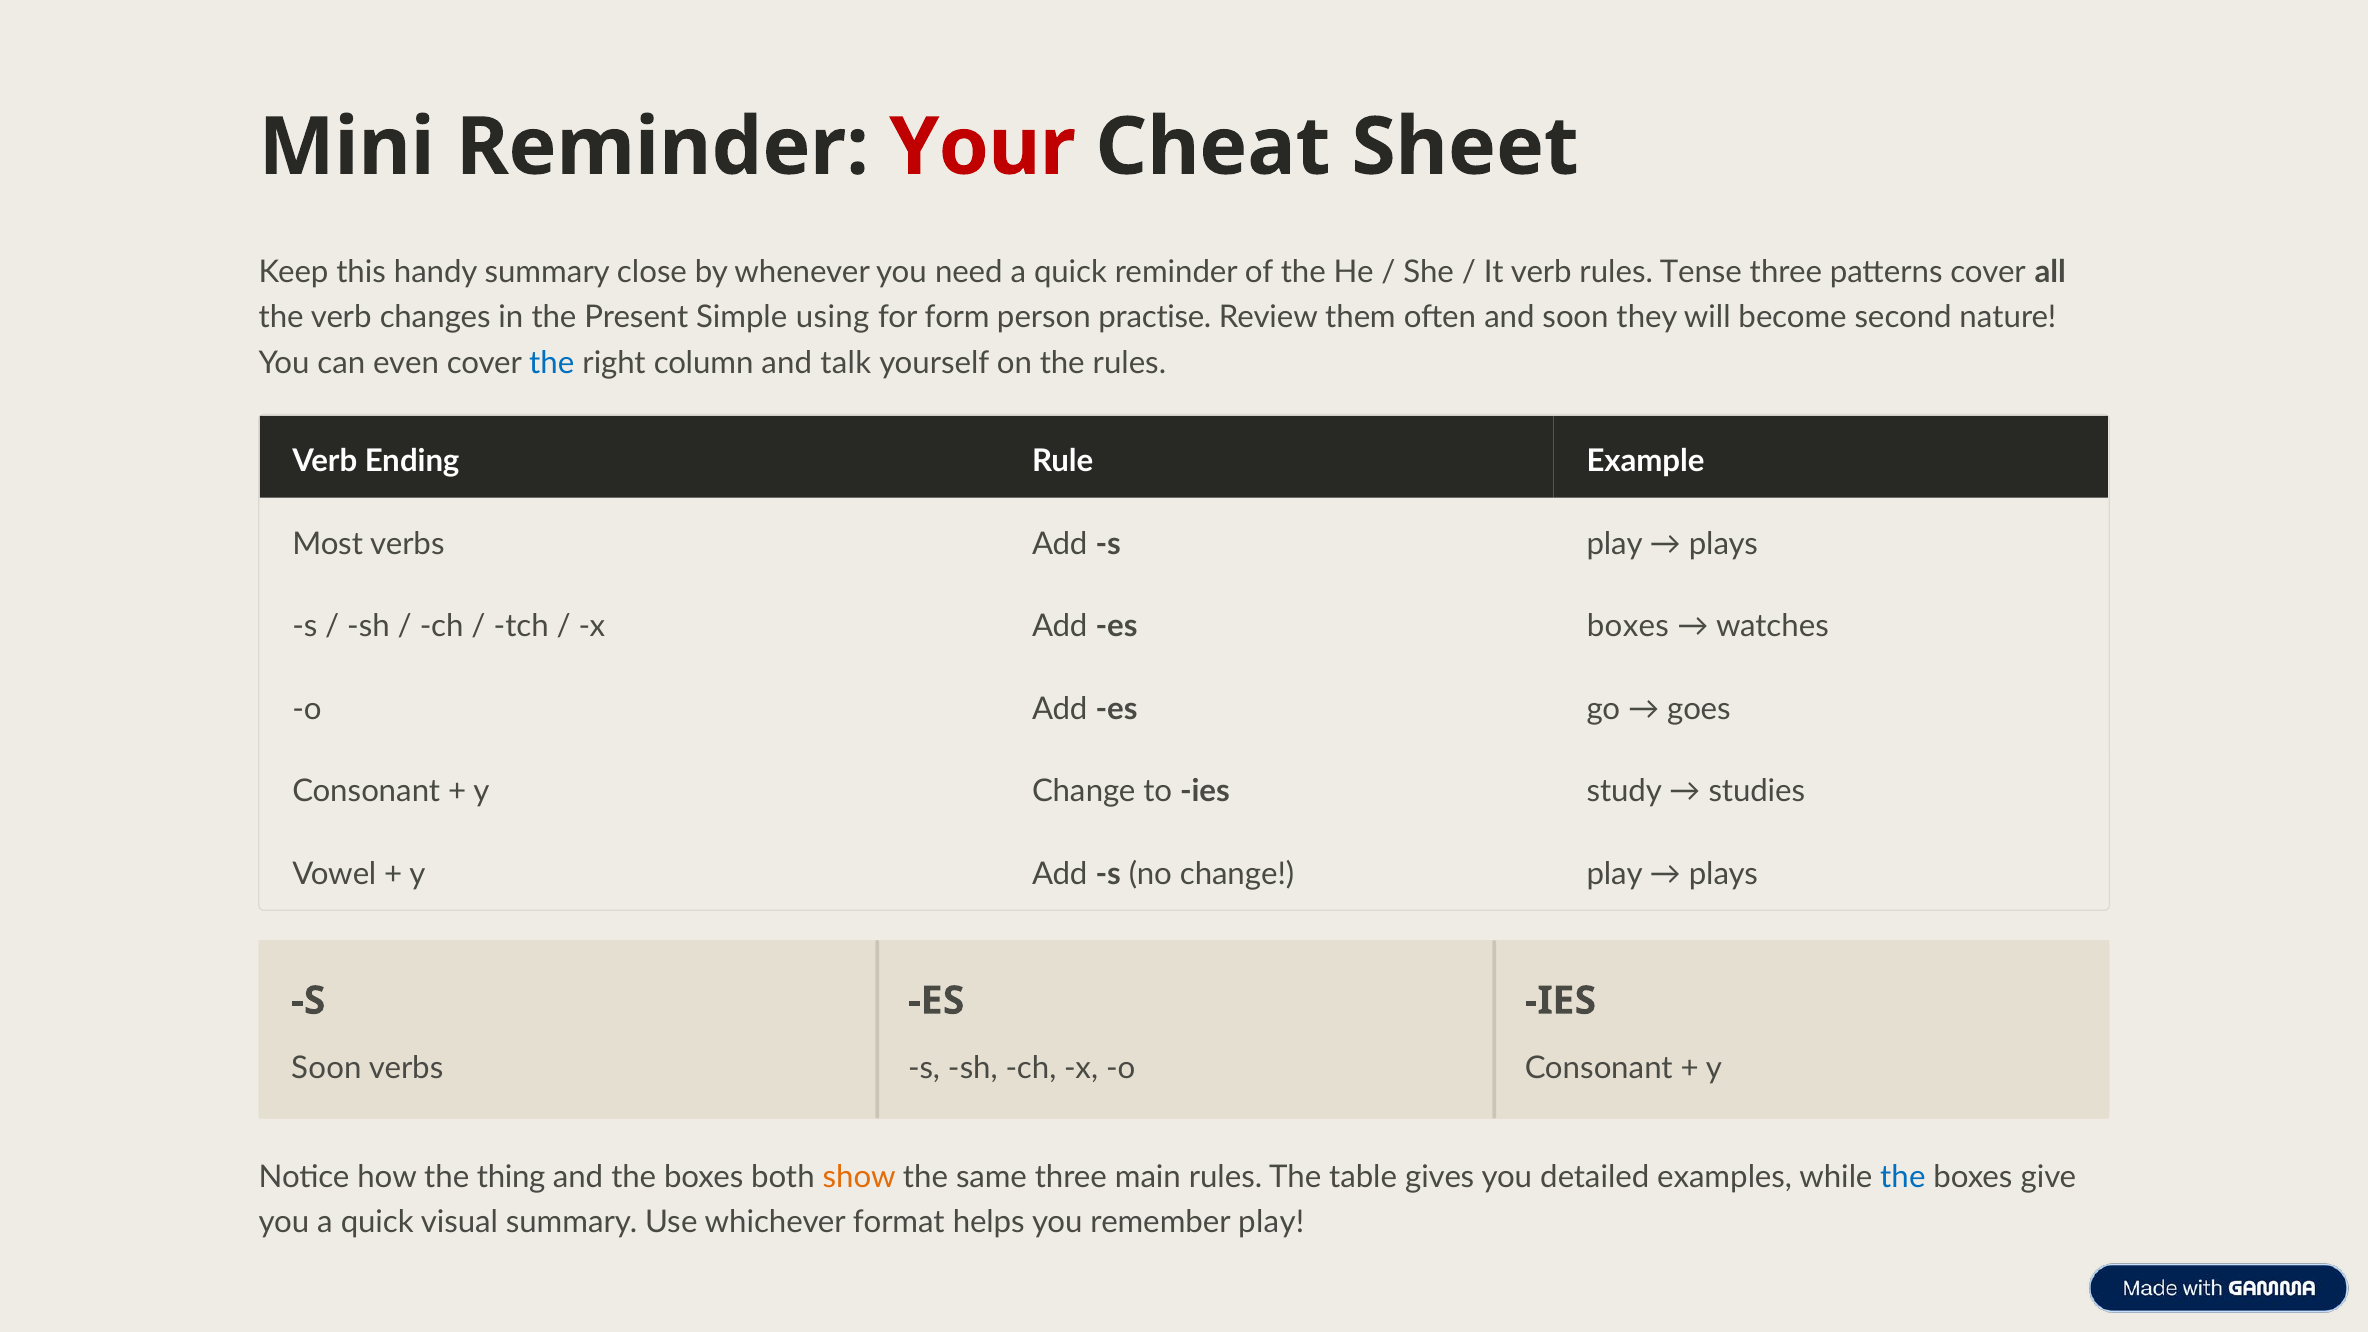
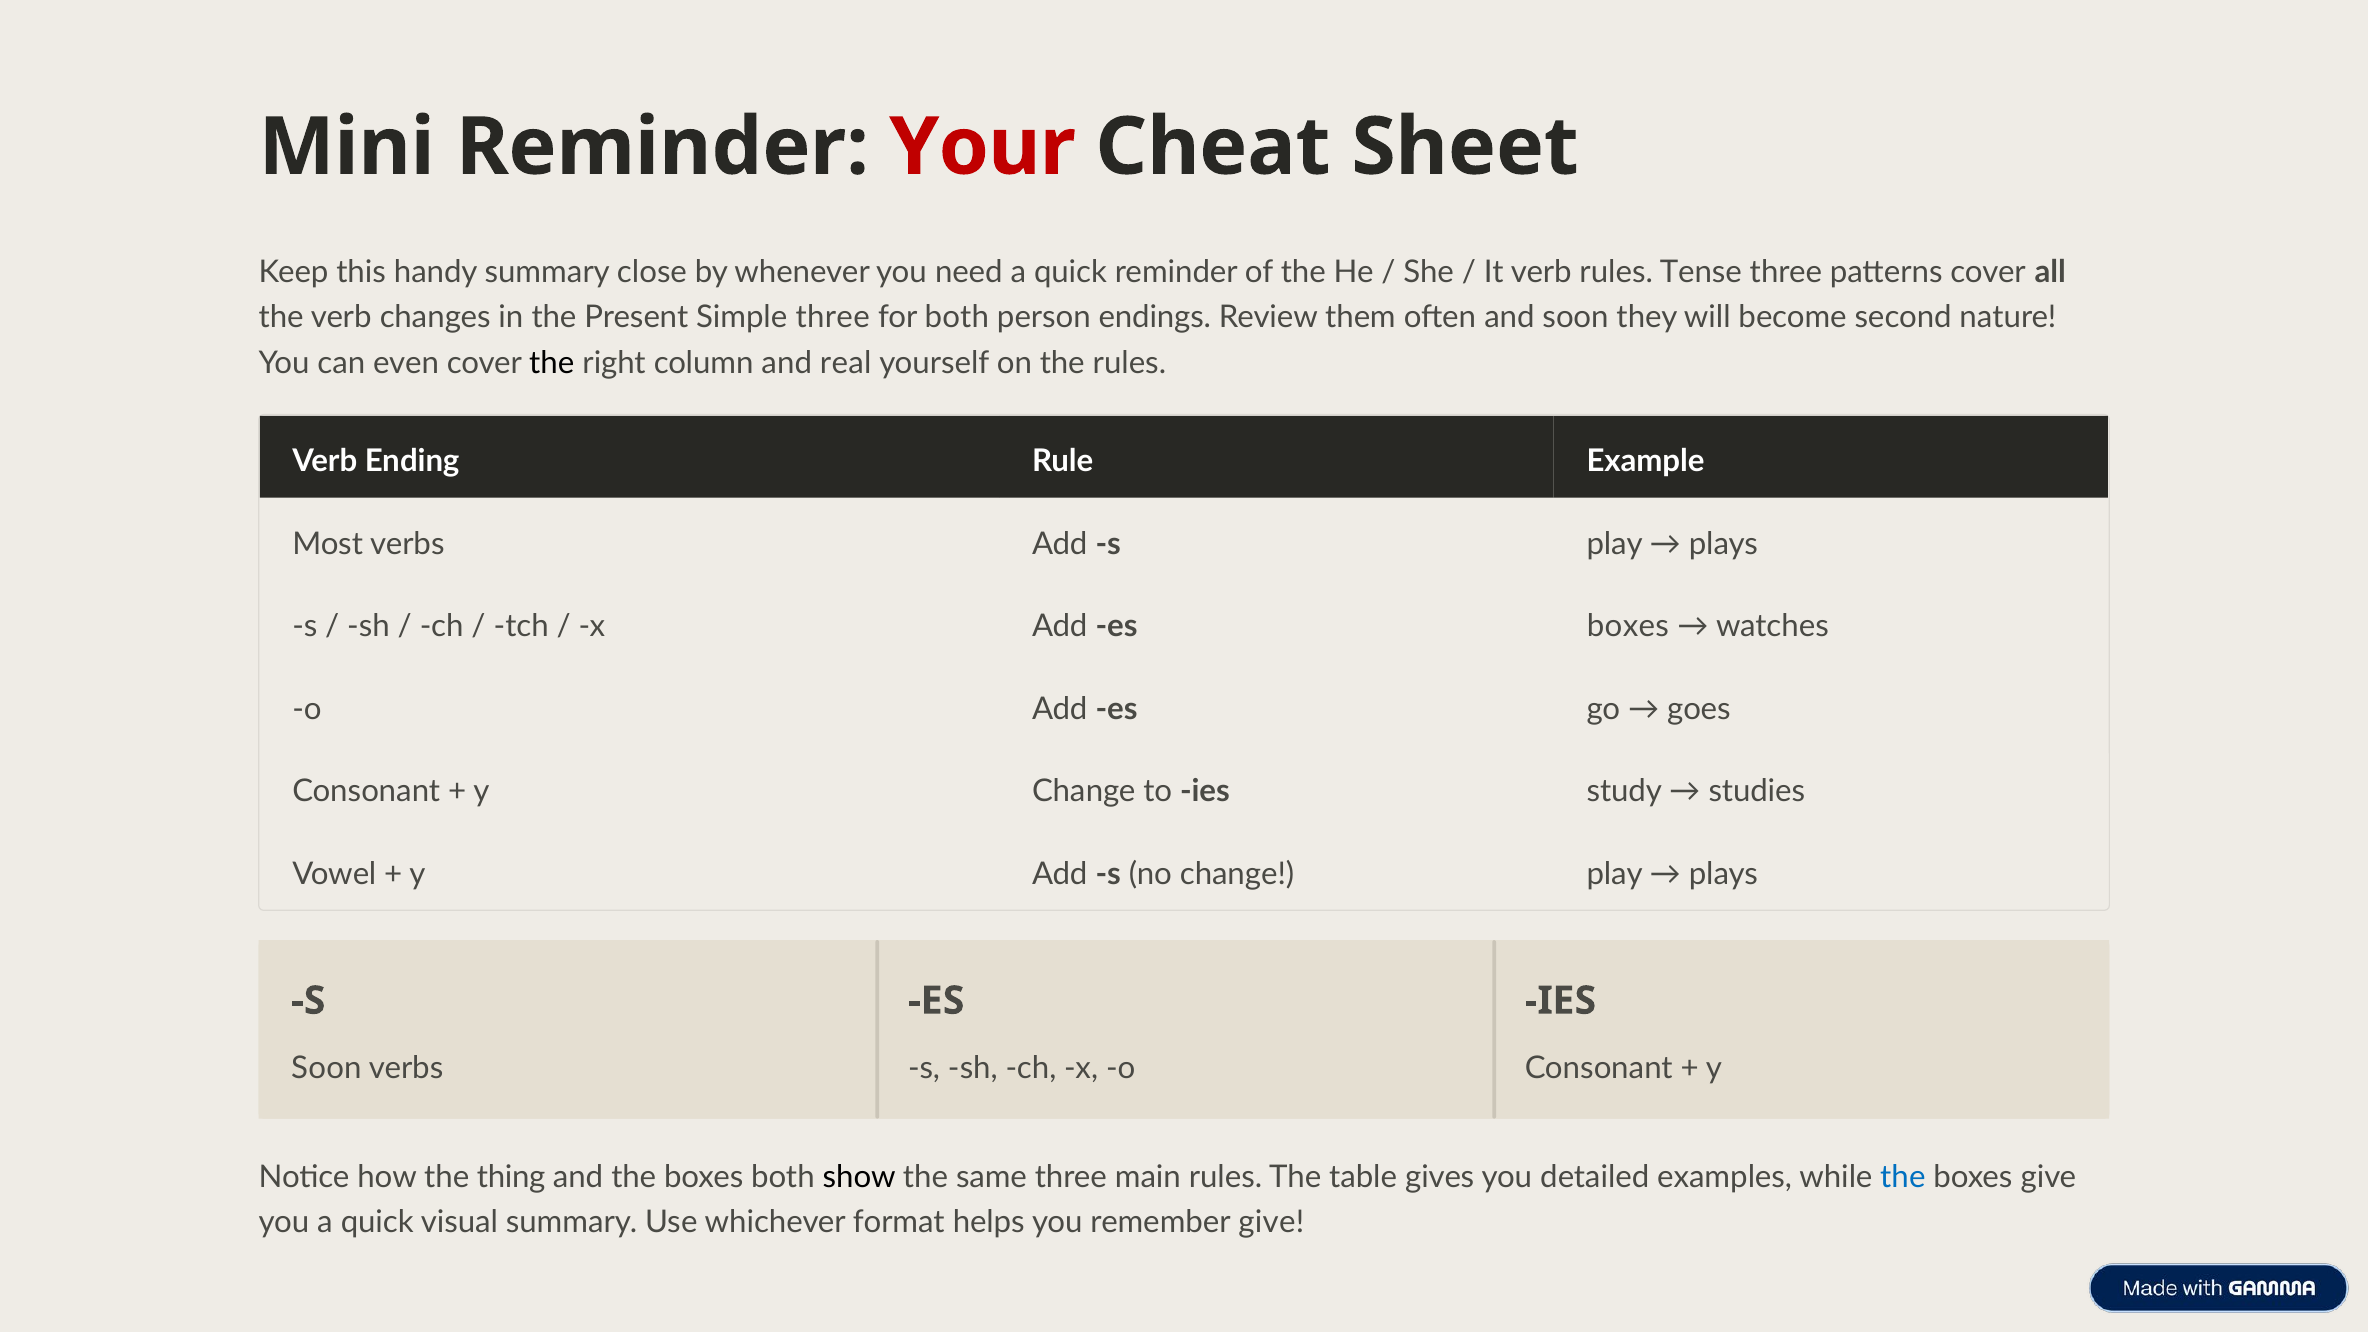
Simple using: using -> three
for form: form -> both
practise: practise -> endings
the at (552, 363) colour: blue -> black
talk: talk -> real
show colour: orange -> black
remember play: play -> give
